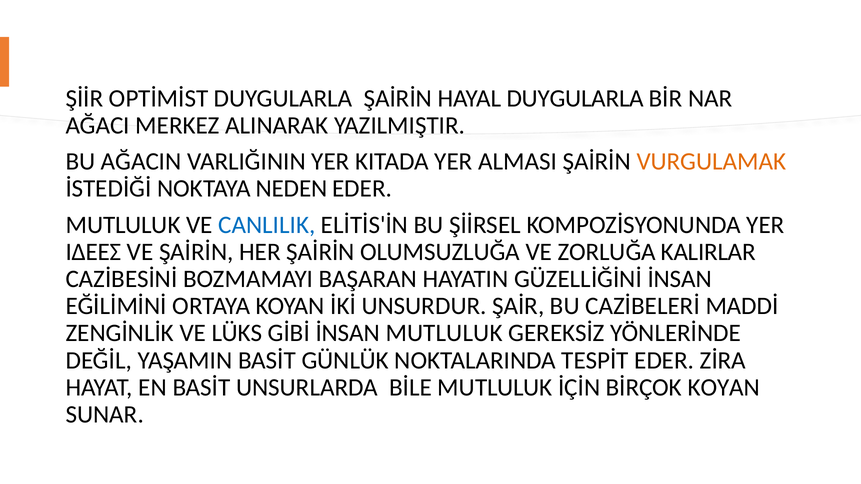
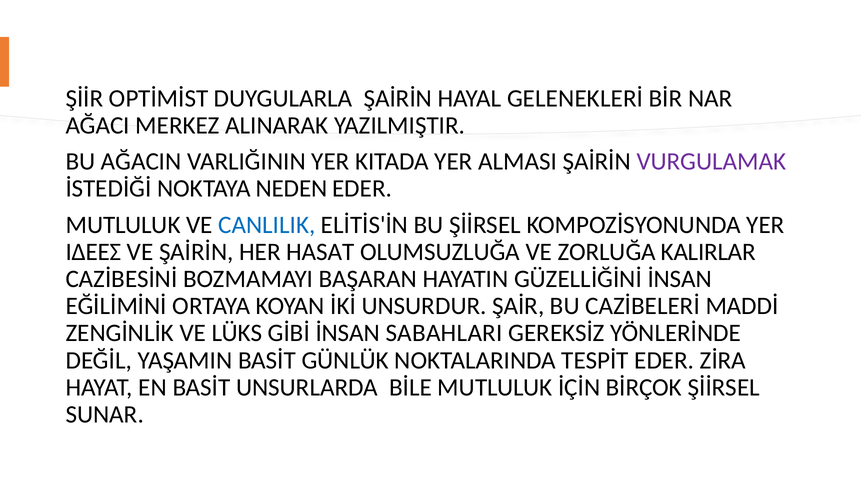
HAYAL DUYGULARLA: DUYGULARLA -> GELENEKLERİ
VURGULAMAK colour: orange -> purple
HER ŞAİRİN: ŞAİRİN -> HASAT
İNSAN MUTLULUK: MUTLULUK -> SABAHLARI
BİRÇOK KOYAN: KOYAN -> ŞİİRSEL
